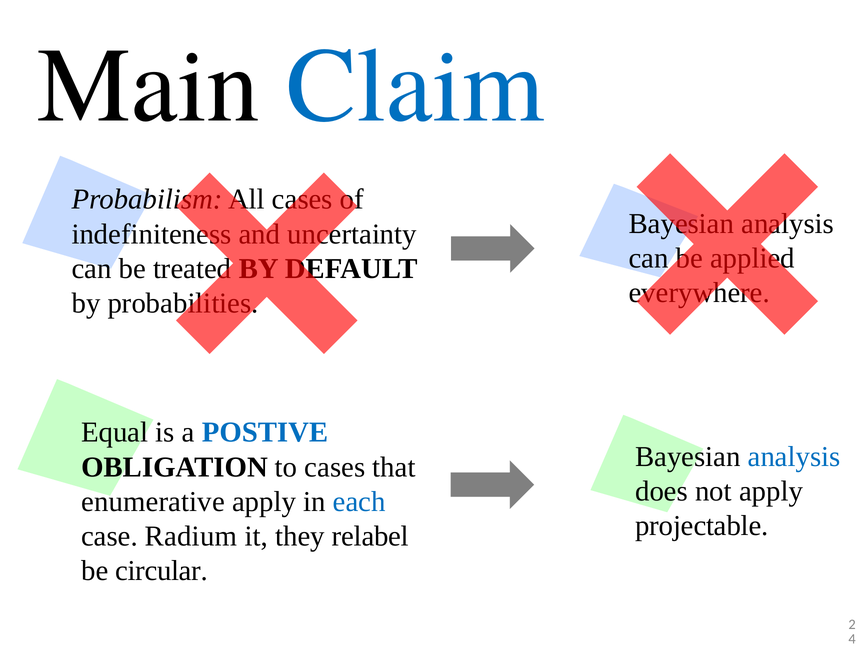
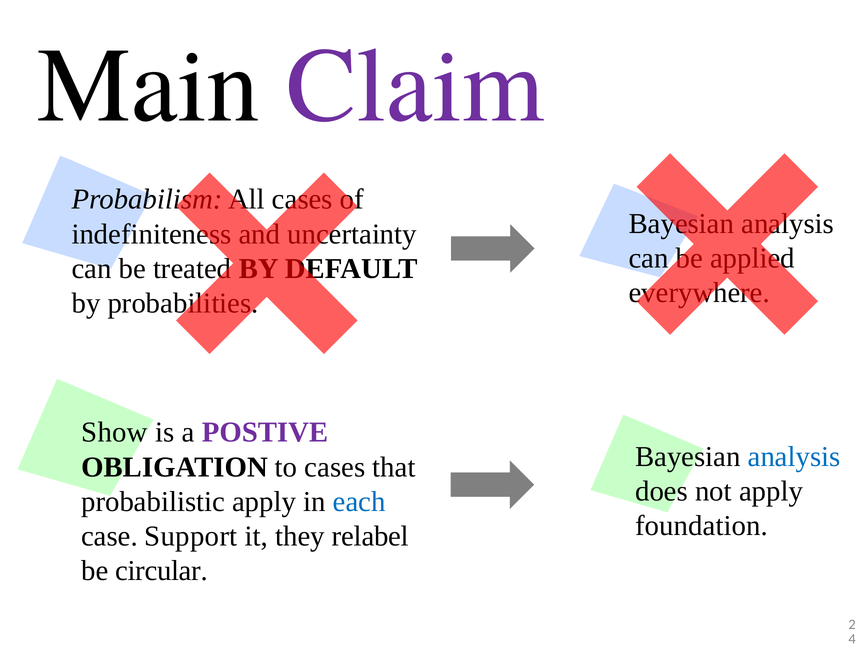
Claim colour: blue -> purple
Equal: Equal -> Show
POSTIVE colour: blue -> purple
enumerative: enumerative -> probabilistic
projectable: projectable -> foundation
Radium: Radium -> Support
